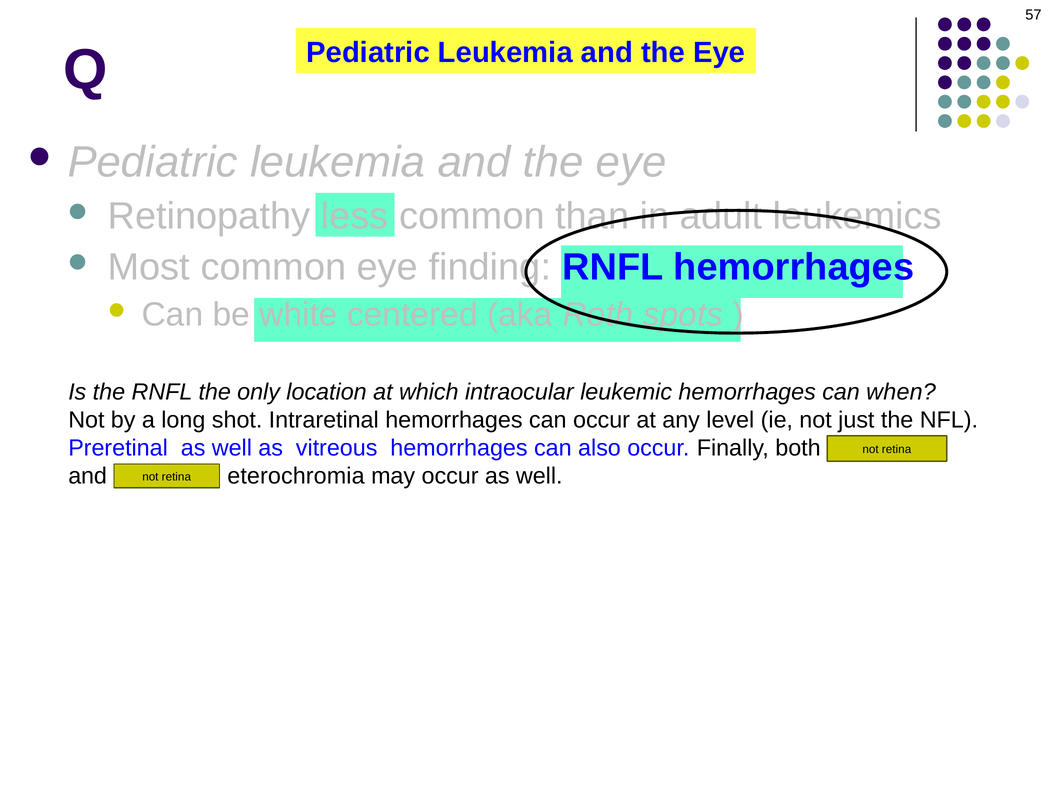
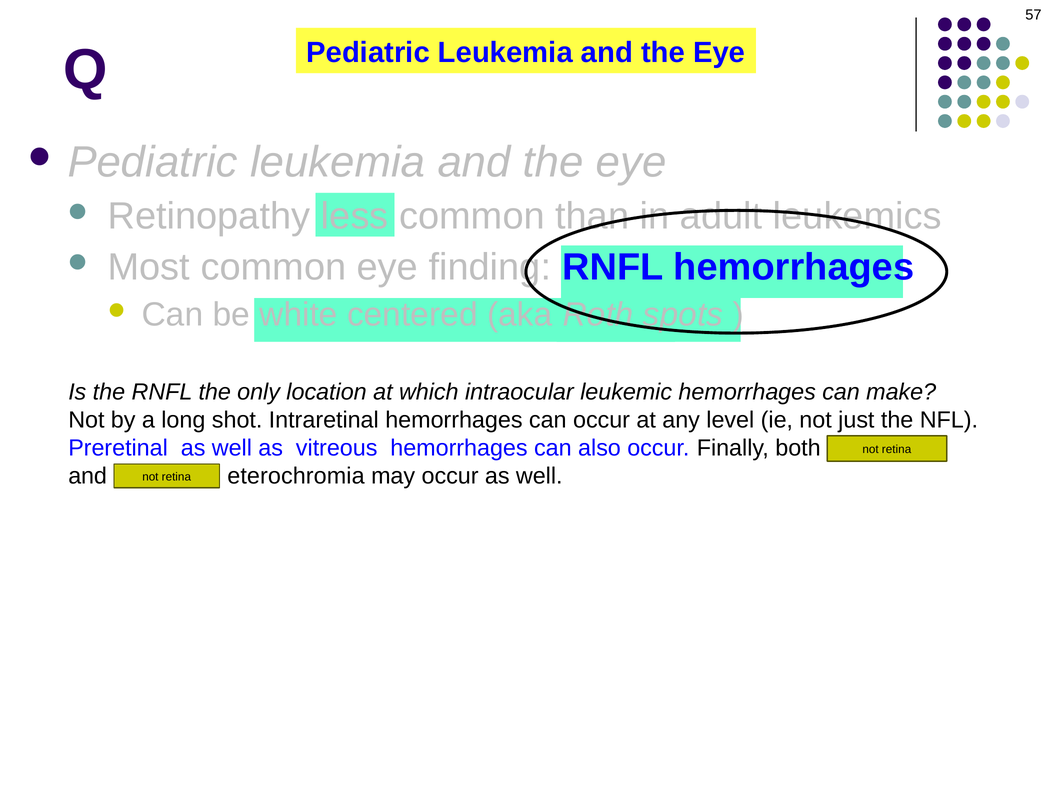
when: when -> make
